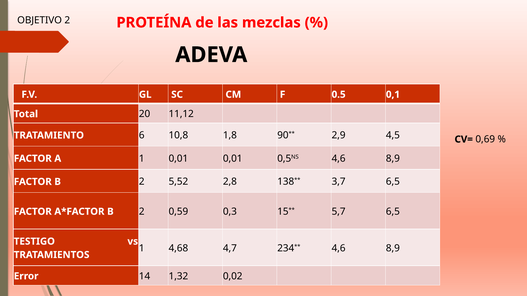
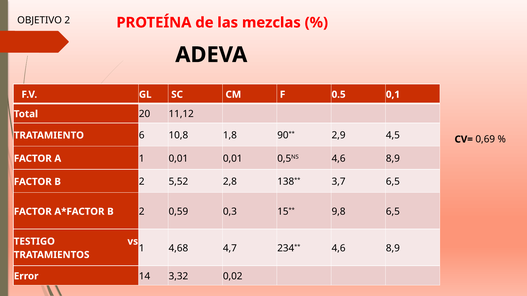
5,7: 5,7 -> 9,8
1,32: 1,32 -> 3,32
